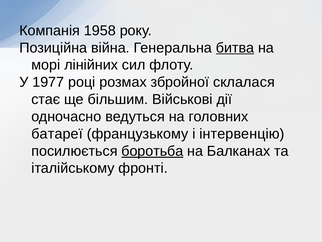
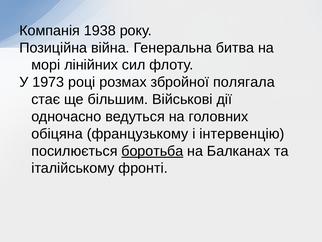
1958: 1958 -> 1938
битва underline: present -> none
1977: 1977 -> 1973
склалася: склалася -> полягала
батареї: батареї -> обіцяна
